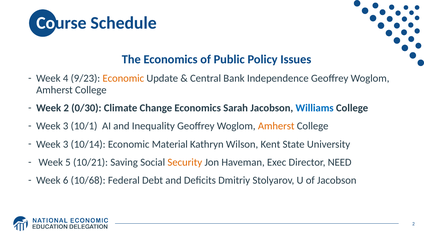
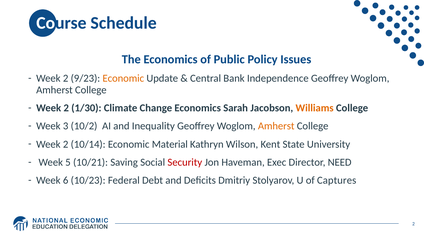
4 at (66, 78): 4 -> 2
0/30: 0/30 -> 1/30
Williams colour: blue -> orange
10/1: 10/1 -> 10/2
3 at (66, 144): 3 -> 2
Security colour: orange -> red
10/68: 10/68 -> 10/23
of Jacobson: Jacobson -> Captures
